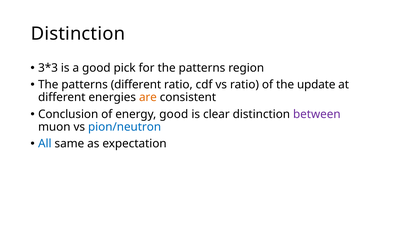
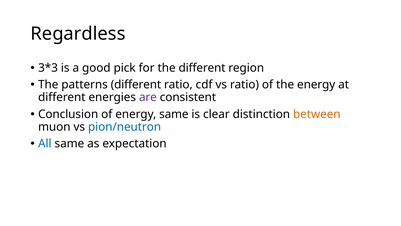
Distinction at (78, 34): Distinction -> Regardless
for the patterns: patterns -> different
the update: update -> energy
are colour: orange -> purple
energy good: good -> same
between colour: purple -> orange
